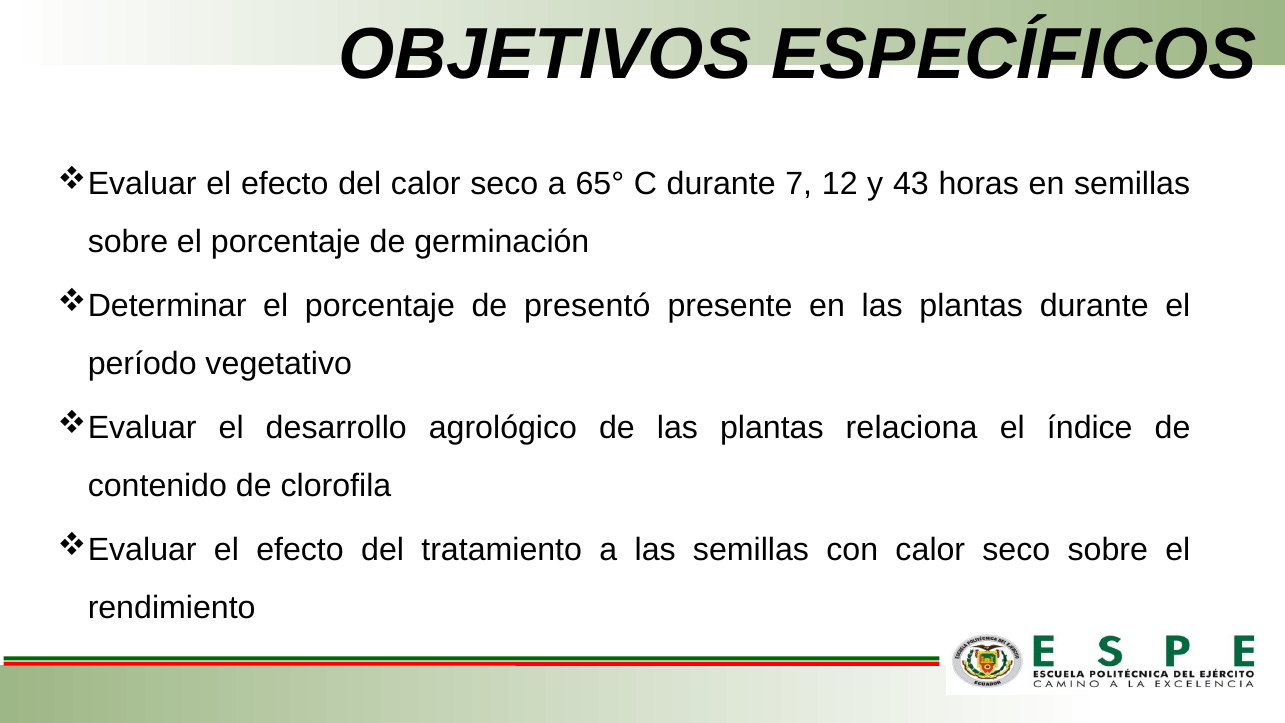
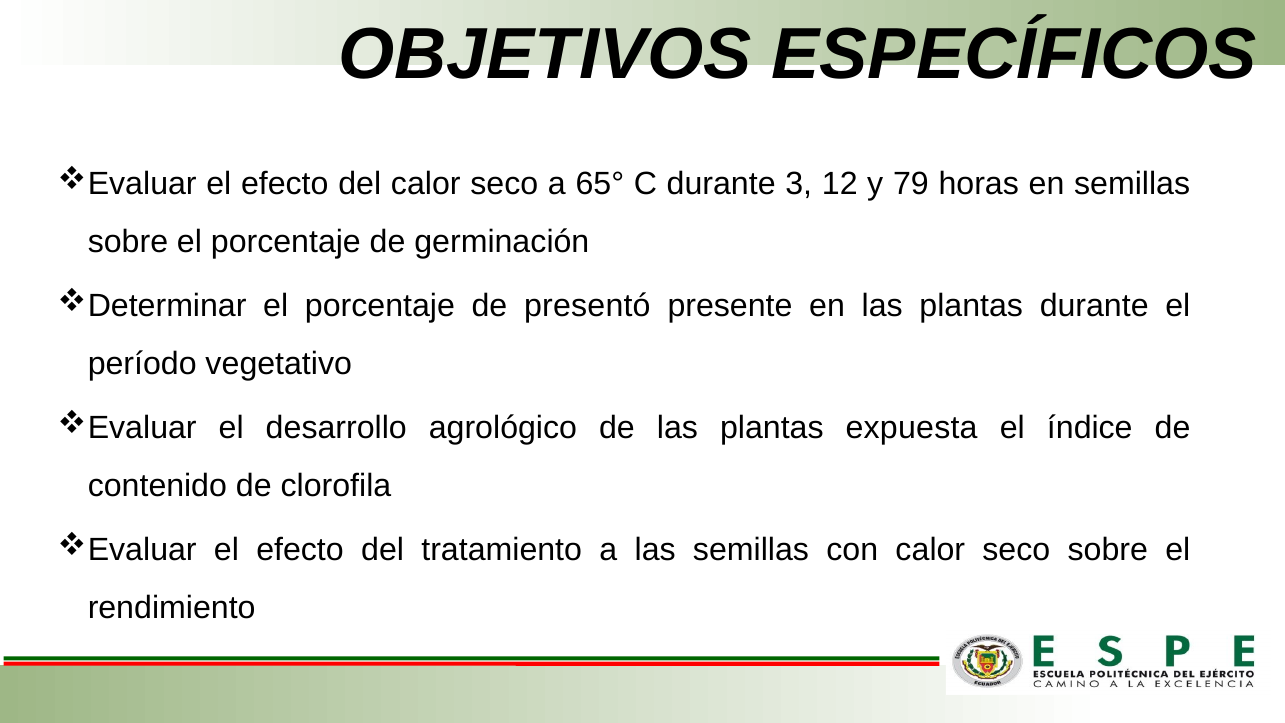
7: 7 -> 3
43: 43 -> 79
relaciona: relaciona -> expuesta
